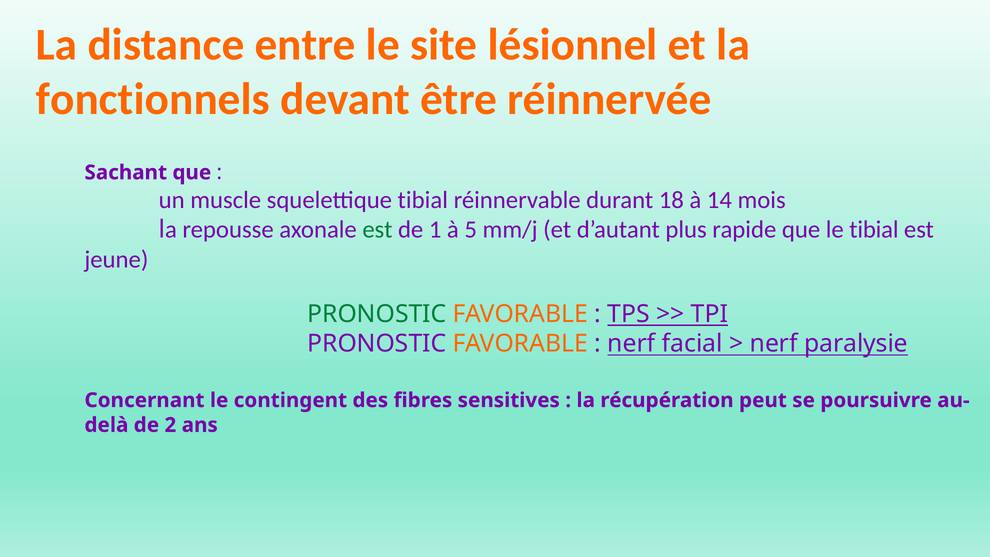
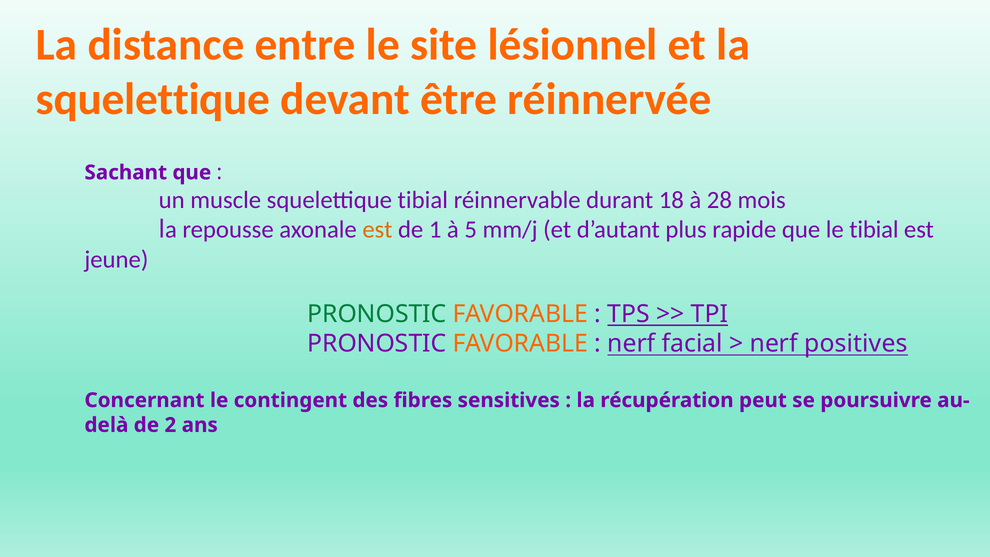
fonctionnels at (153, 99): fonctionnels -> squelettique
14: 14 -> 28
est at (377, 230) colour: green -> orange
paralysie: paralysie -> positives
